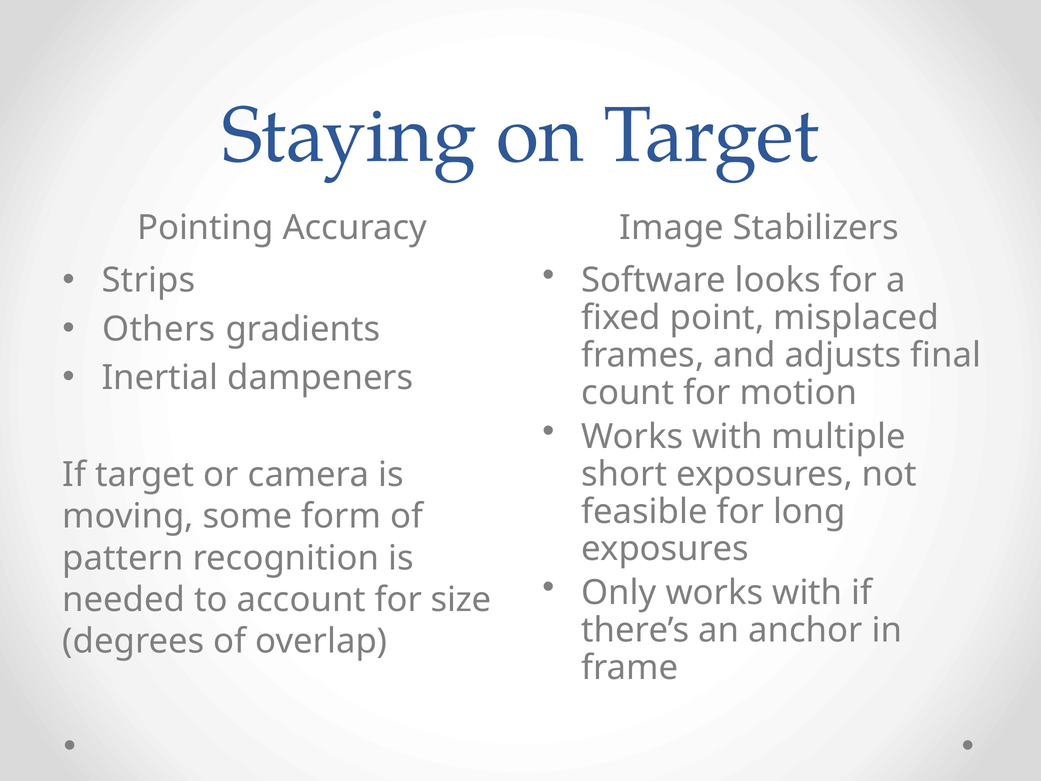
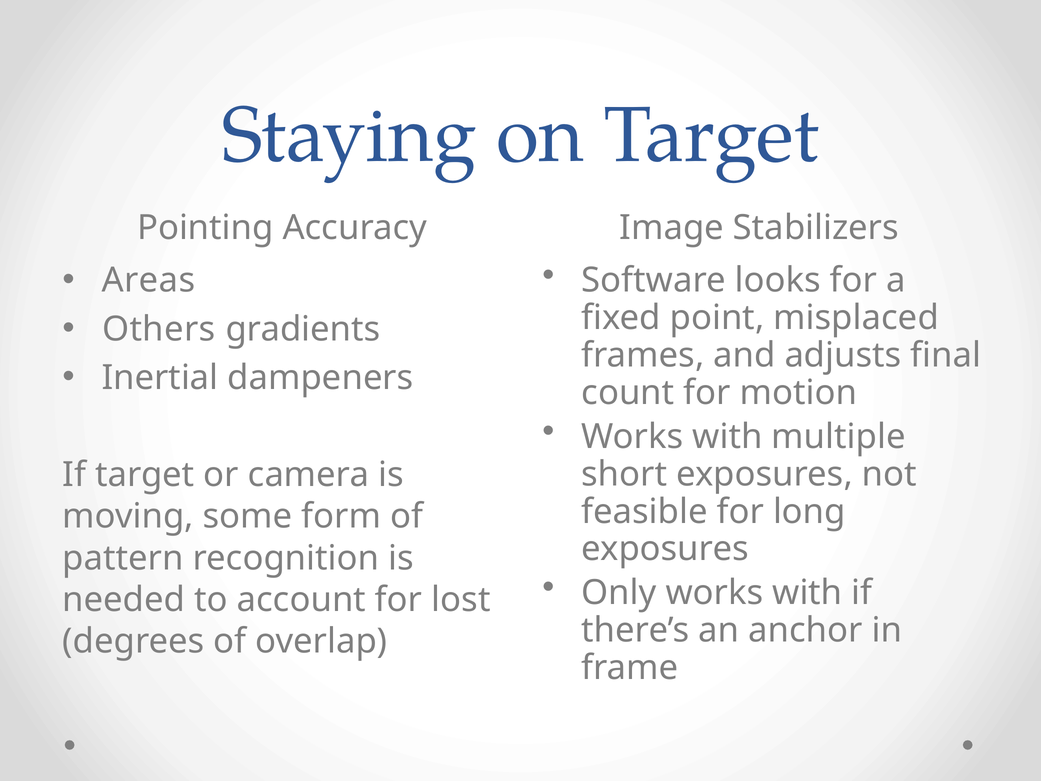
Strips: Strips -> Areas
size: size -> lost
